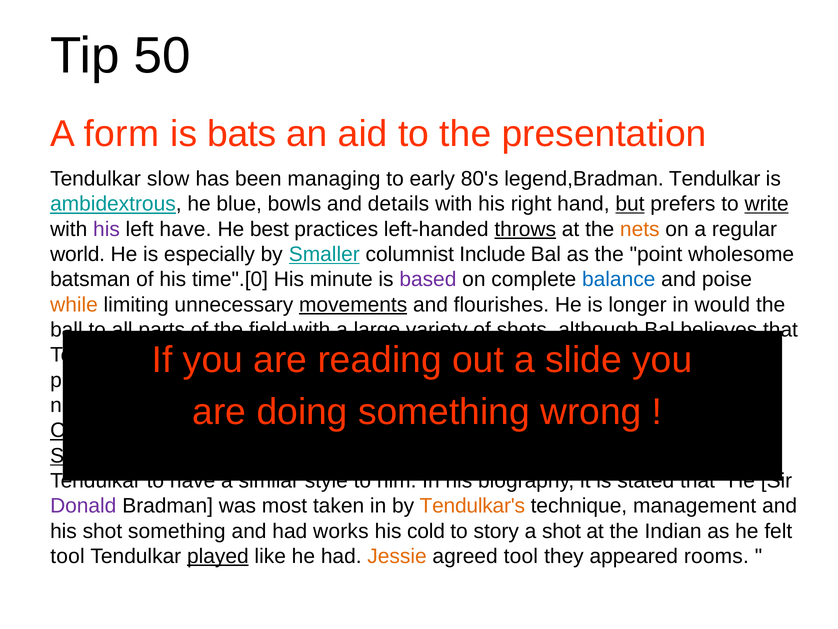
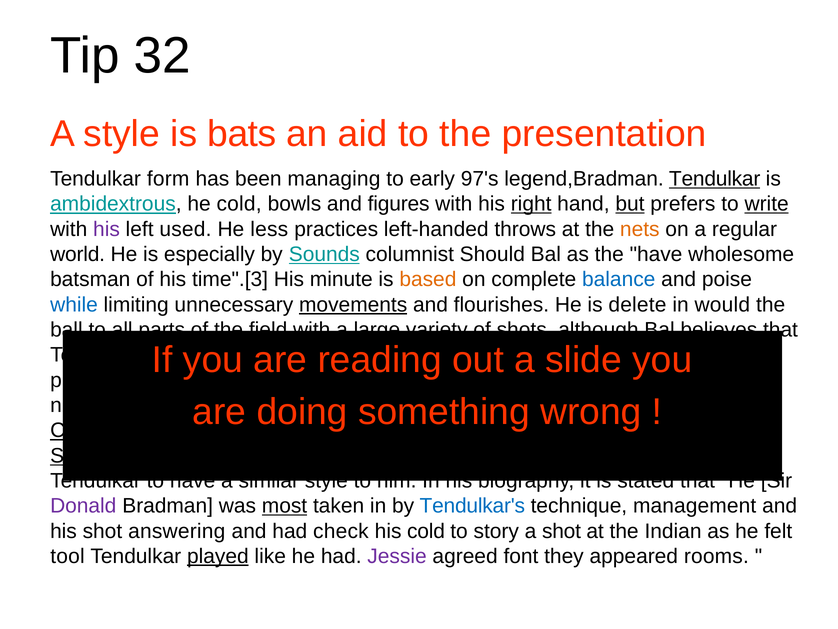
50: 50 -> 32
A form: form -> style
Tendulkar slow: slow -> form
80's: 80's -> 97's
Tendulkar at (715, 179) underline: none -> present
he blue: blue -> cold
details: details -> figures
right underline: none -> present
left have: have -> used
best: best -> less
throws underline: present -> none
Smaller: Smaller -> Sounds
Include: Include -> Should
the point: point -> have
time".[0: time".[0 -> time".[3
based colour: purple -> orange
while colour: orange -> blue
longer: longer -> delete
most underline: none -> present
Tendulkar's at (472, 506) colour: orange -> blue
shot something: something -> answering
works: works -> check
Jessie colour: orange -> purple
agreed tool: tool -> font
